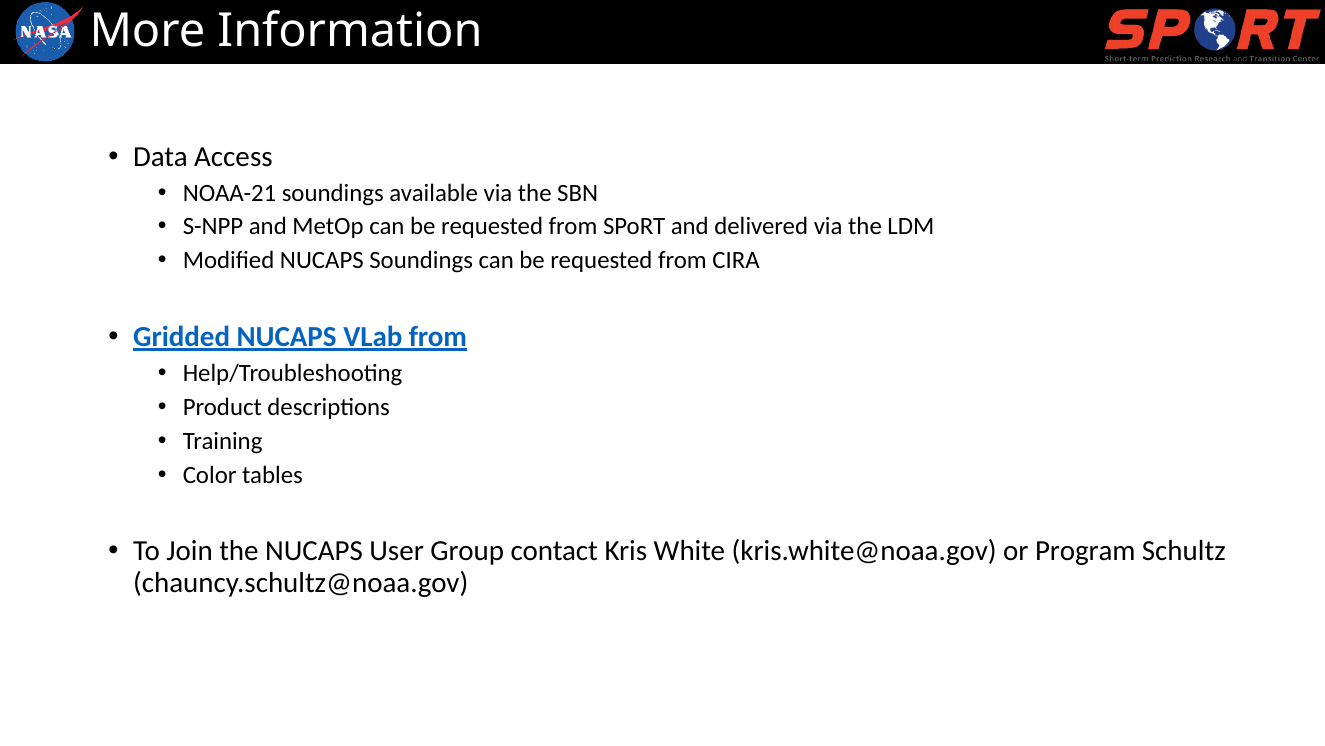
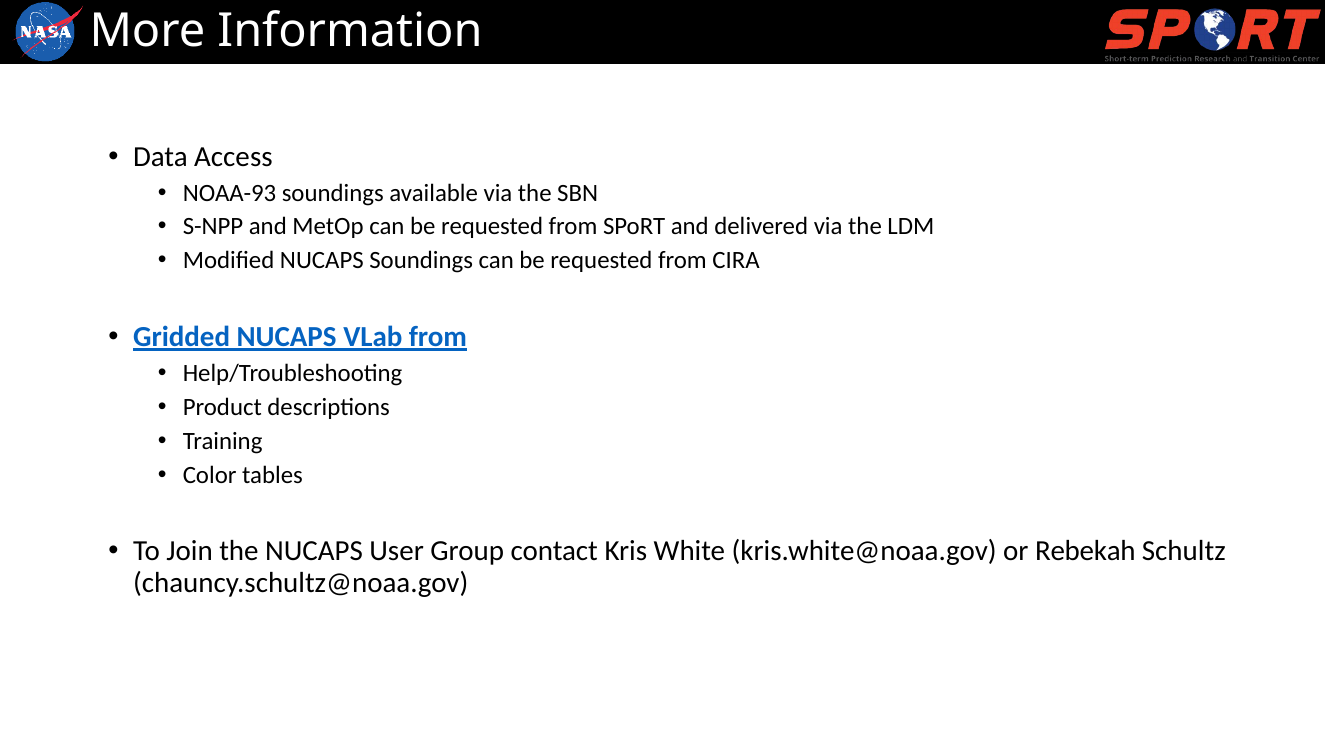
NOAA-21: NOAA-21 -> NOAA-93
Program: Program -> Rebekah
